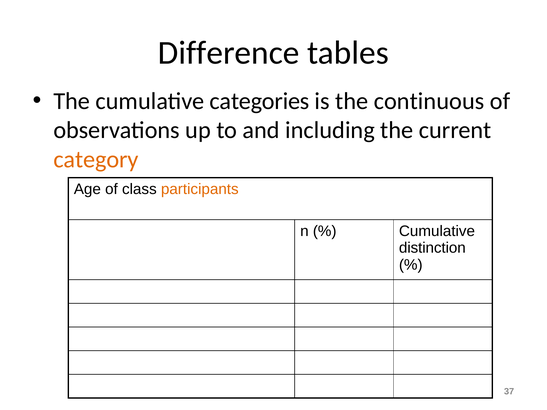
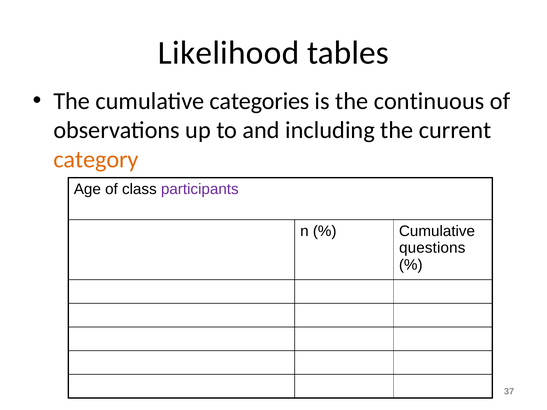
Difference: Difference -> Likelihood
participants colour: orange -> purple
distinction: distinction -> questions
